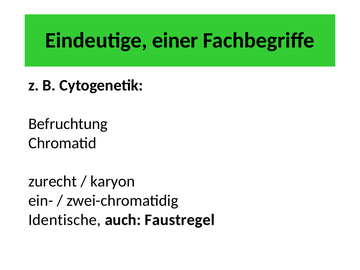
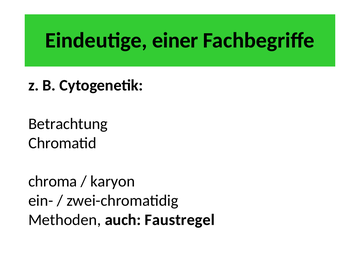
Befruchtung: Befruchtung -> Betrachtung
zurecht: zurecht -> chroma
Identische: Identische -> Methoden
